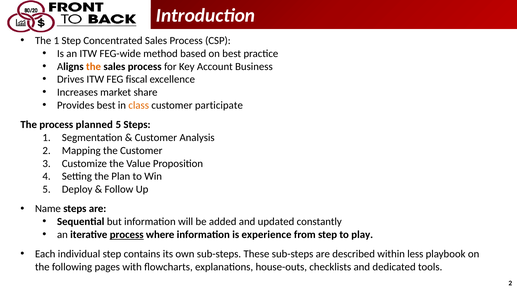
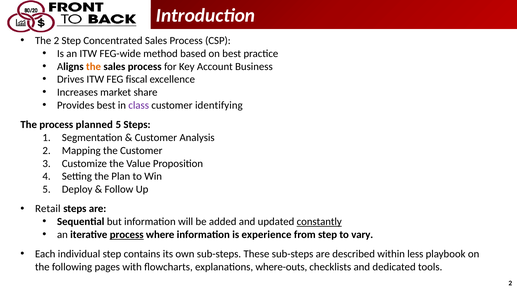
The 1: 1 -> 2
class colour: orange -> purple
participate: participate -> identifying
Name: Name -> Retail
constantly underline: none -> present
play: play -> vary
house-outs: house-outs -> where-outs
